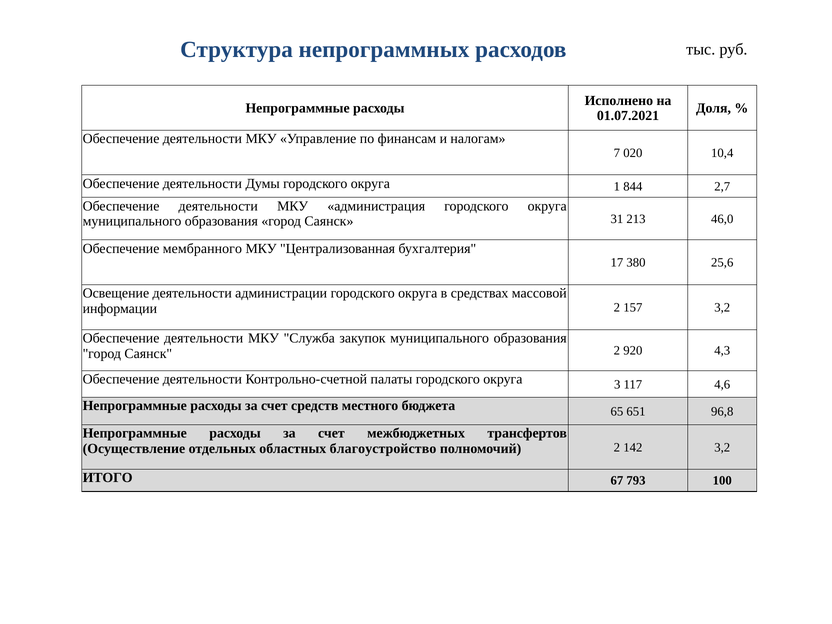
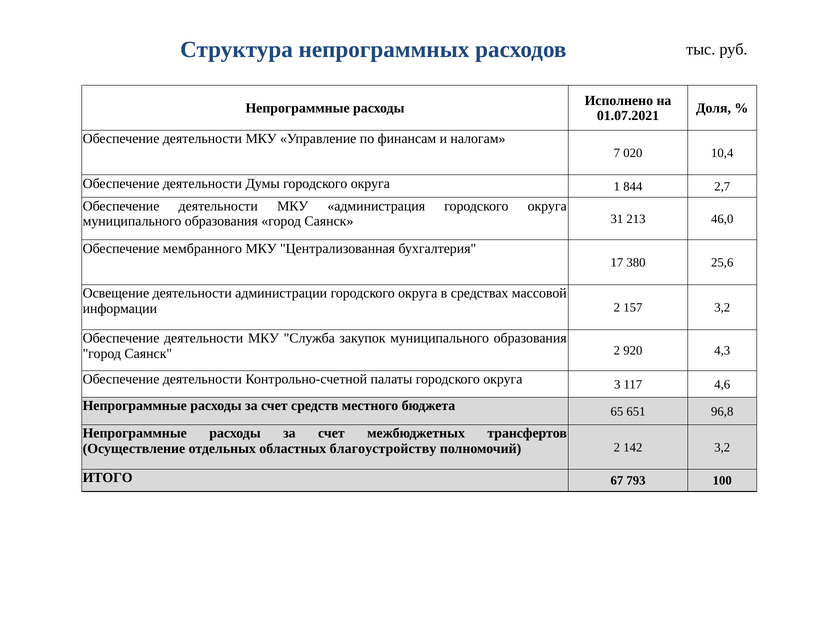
благоустройство: благоустройство -> благоустройству
